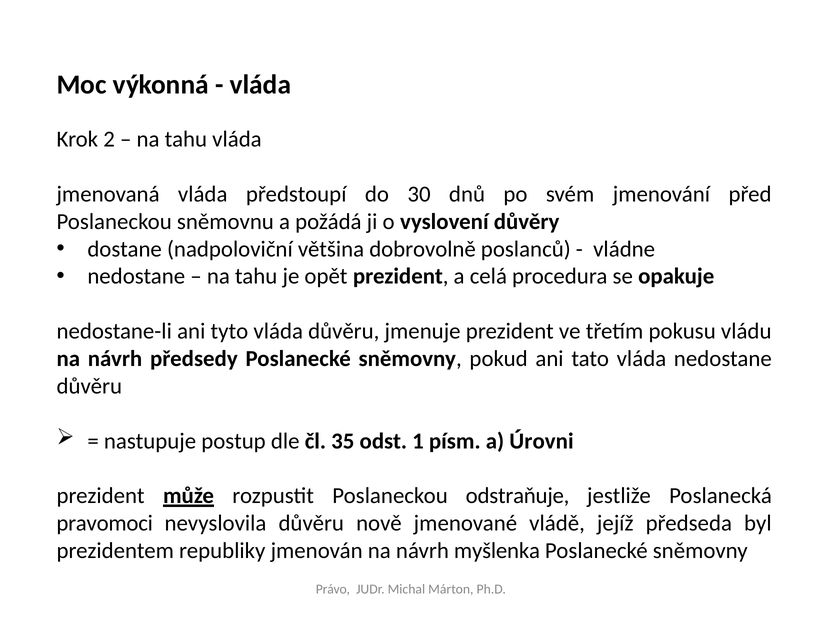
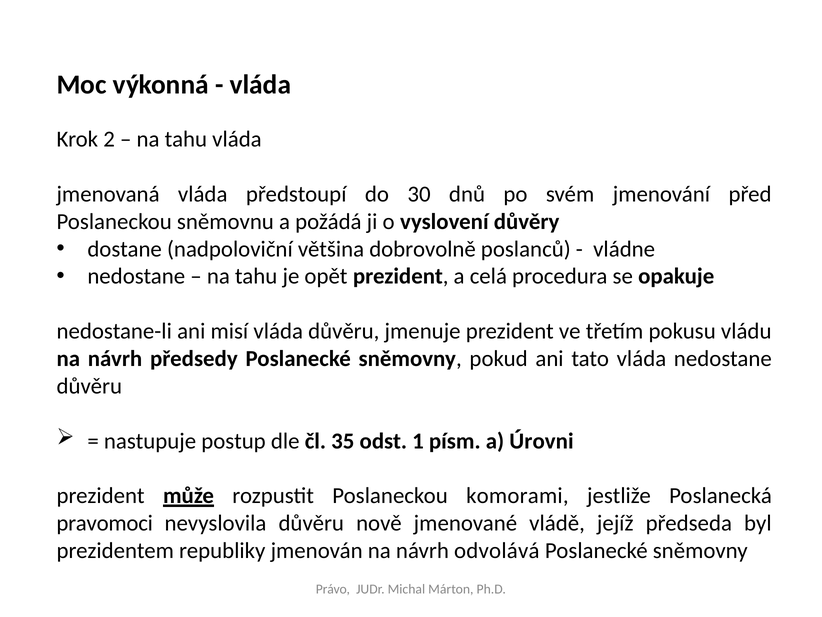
tyto: tyto -> misí
odstraňuje: odstraňuje -> komorami
myšlenka: myšlenka -> odvolává
